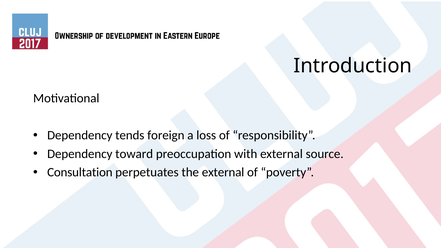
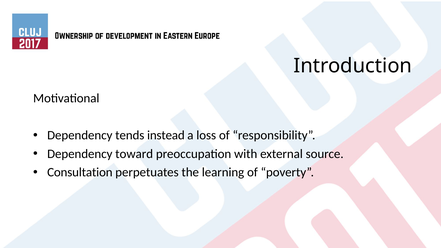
foreign: foreign -> instead
the external: external -> learning
